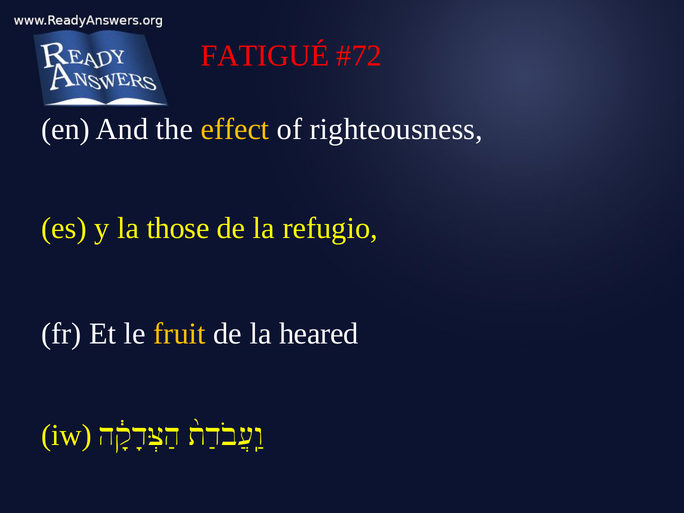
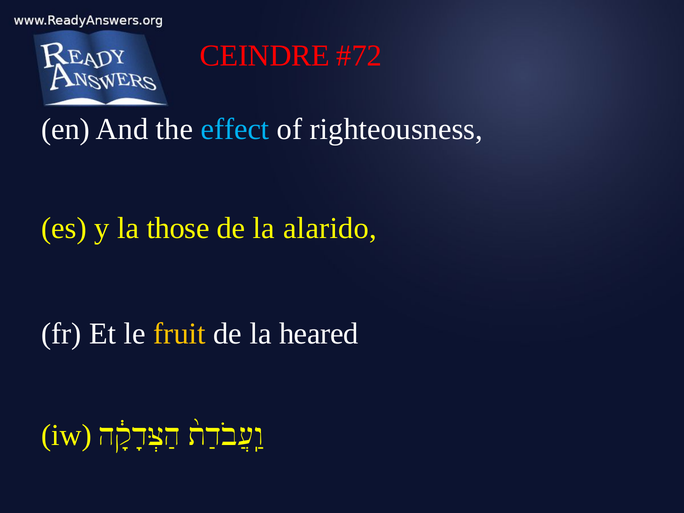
FATIGUÉ: FATIGUÉ -> CEINDRE
effect colour: yellow -> light blue
refugio: refugio -> alarido
